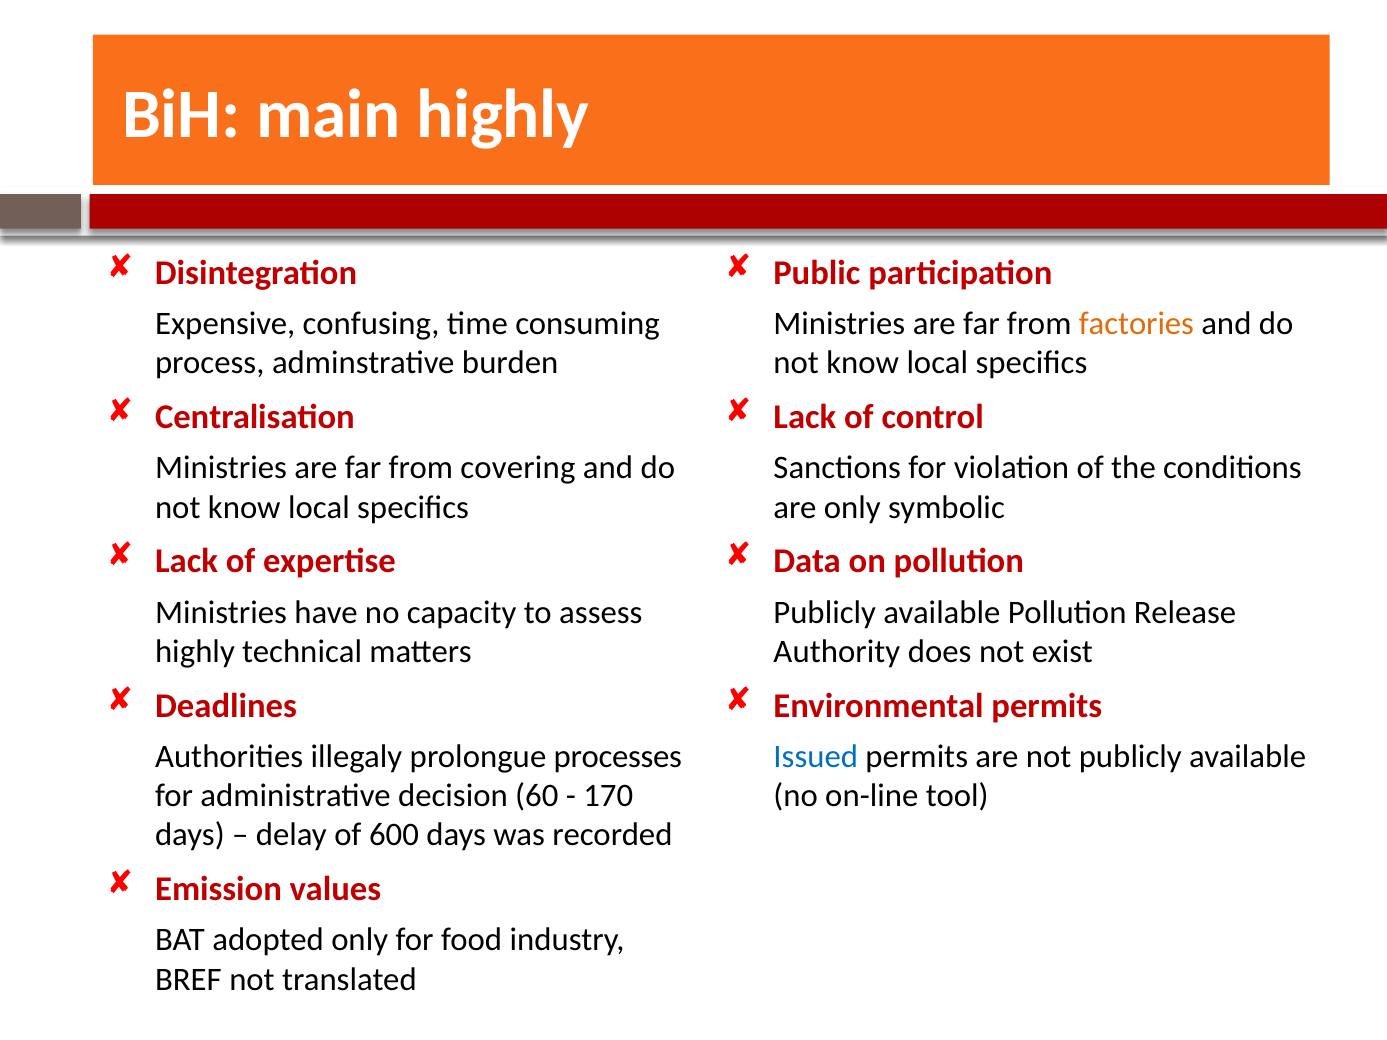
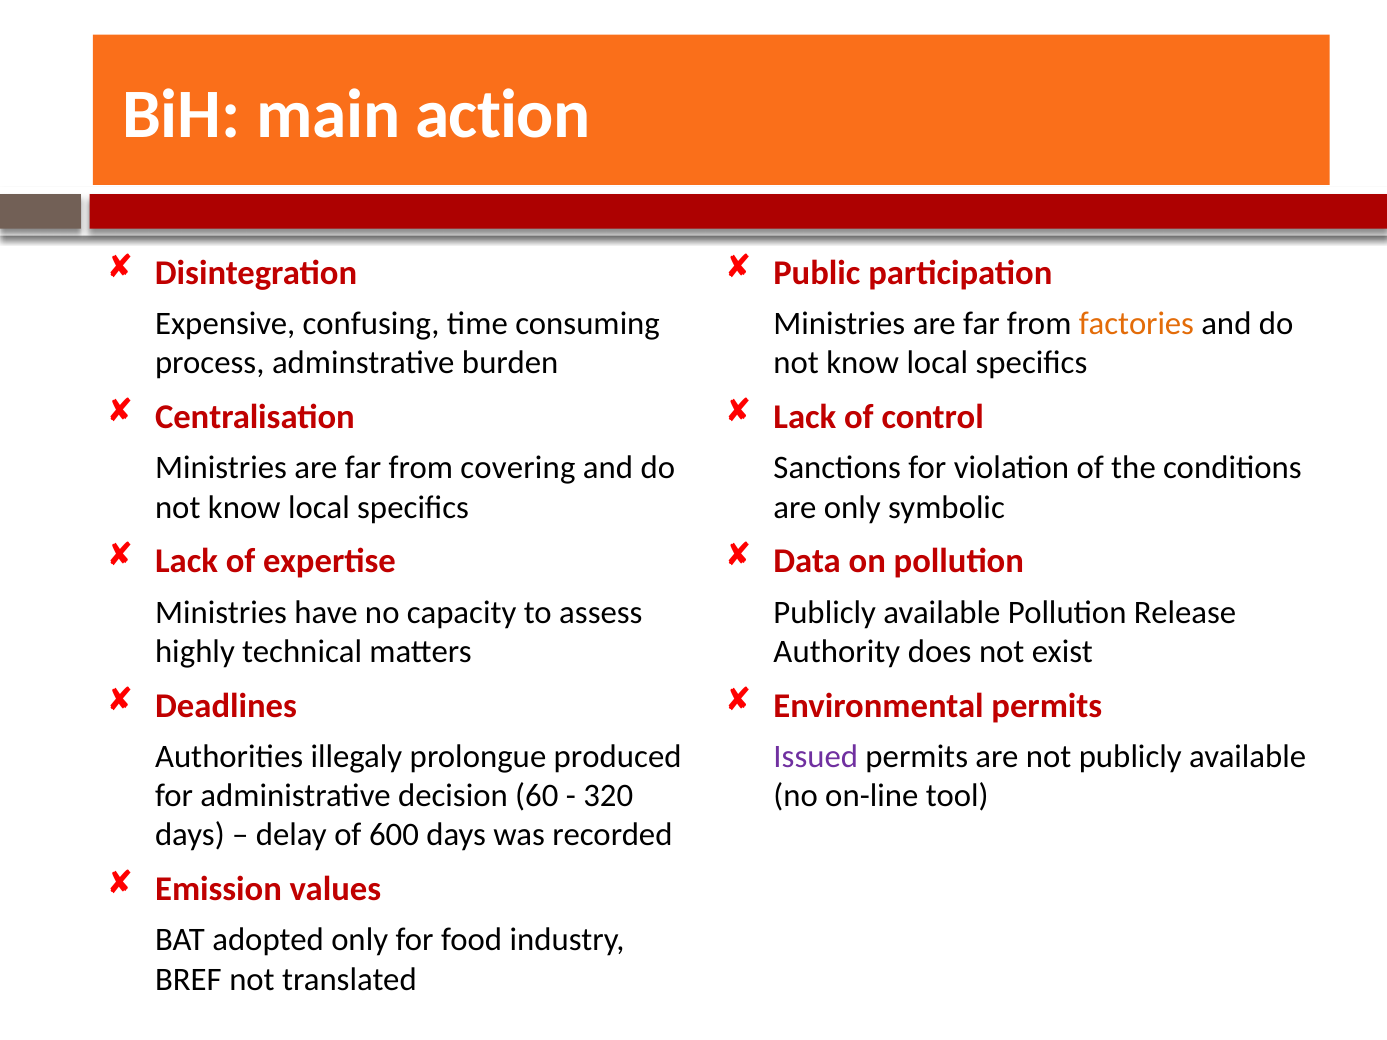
main highly: highly -> action
processes: processes -> produced
Issued colour: blue -> purple
170: 170 -> 320
